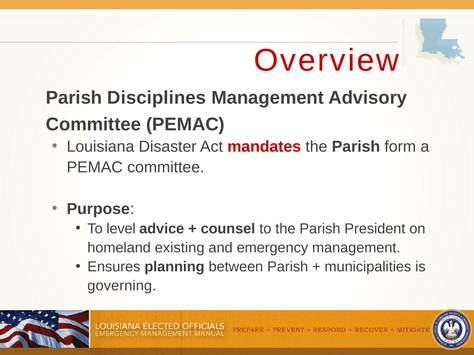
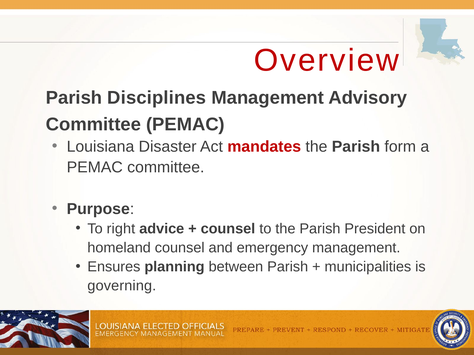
level: level -> right
homeland existing: existing -> counsel
